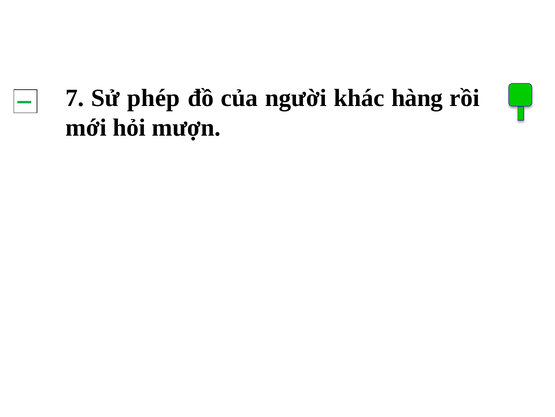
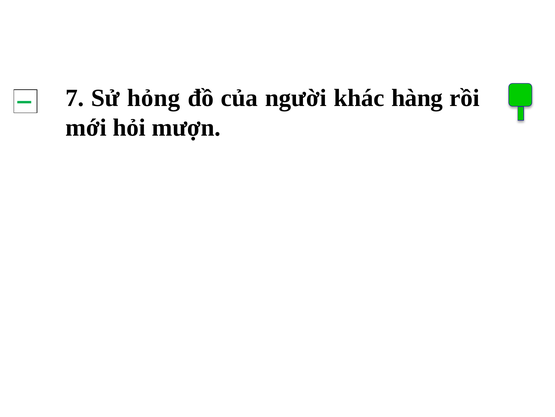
phép: phép -> hỏng
